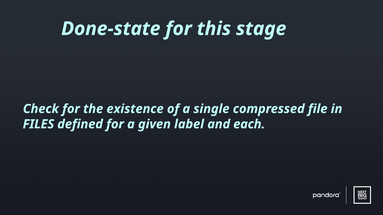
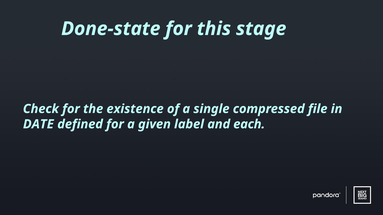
FILES: FILES -> DATE
